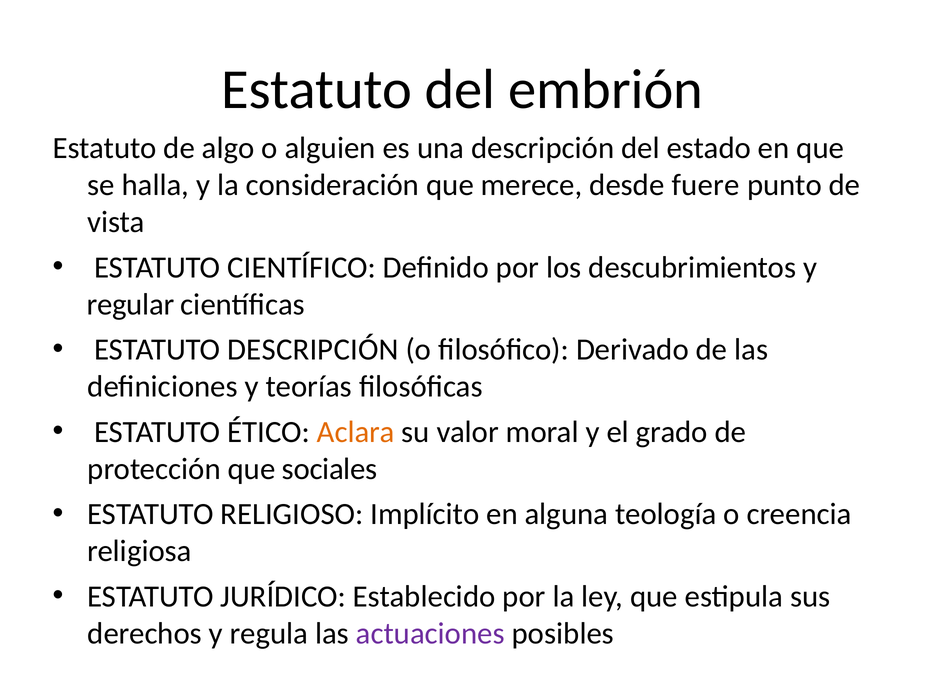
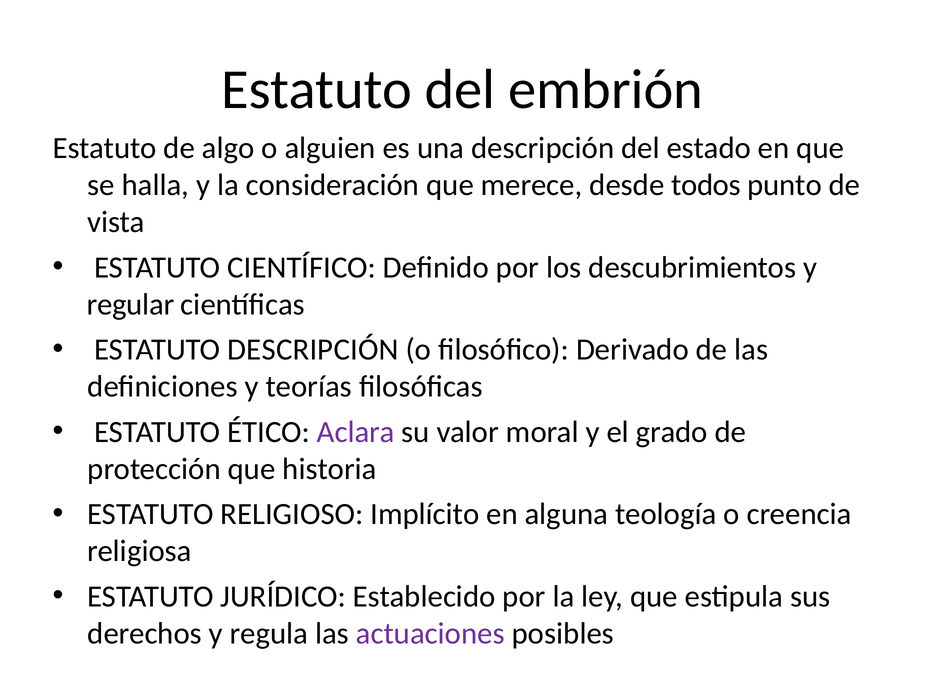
fuere: fuere -> todos
Aclara colour: orange -> purple
sociales: sociales -> historia
